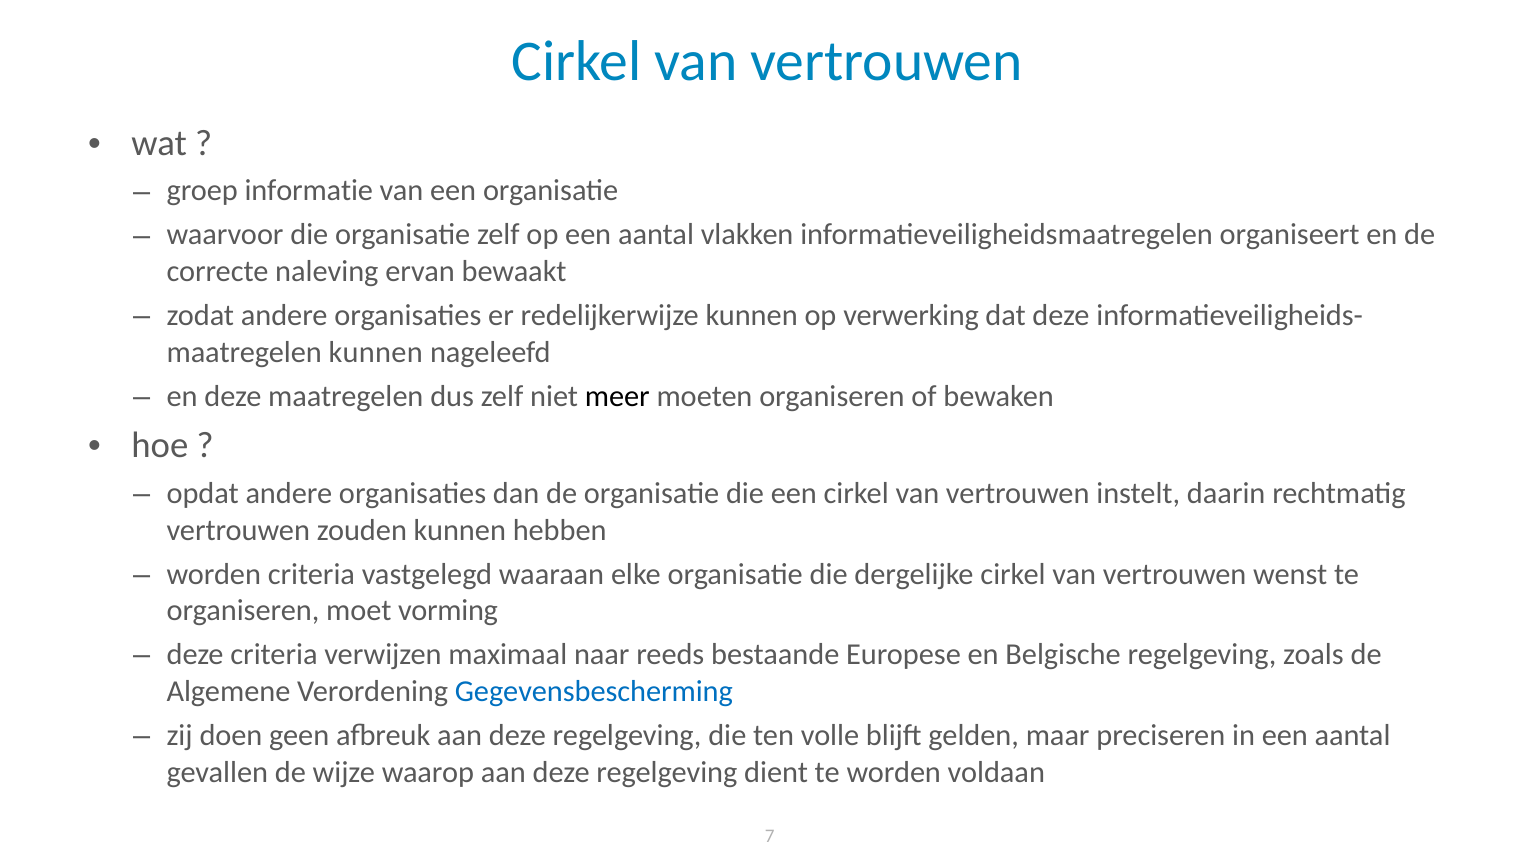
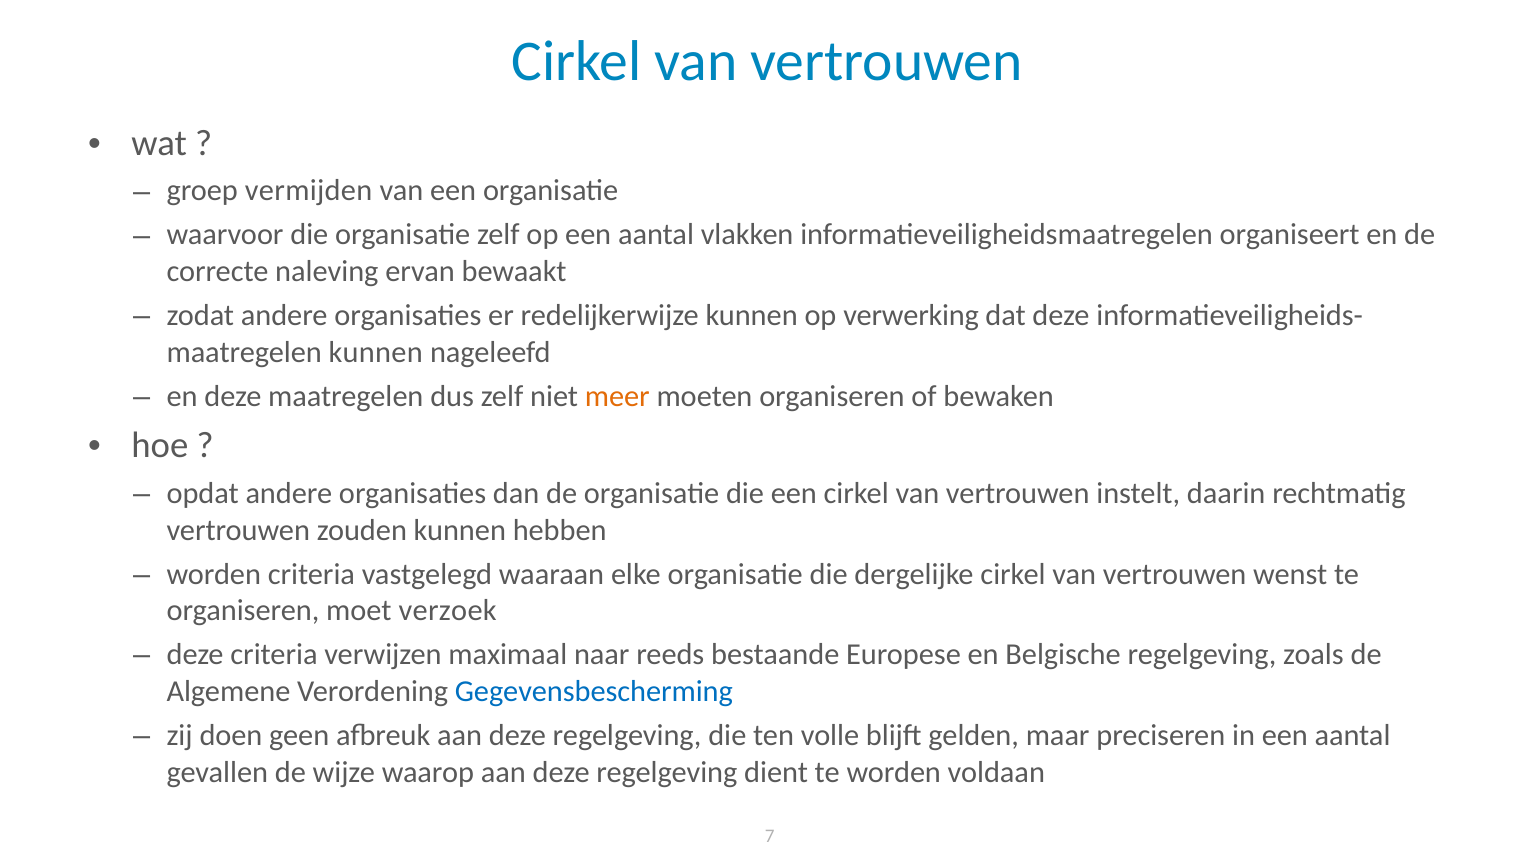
informatie: informatie -> vermijden
meer colour: black -> orange
vorming: vorming -> verzoek
